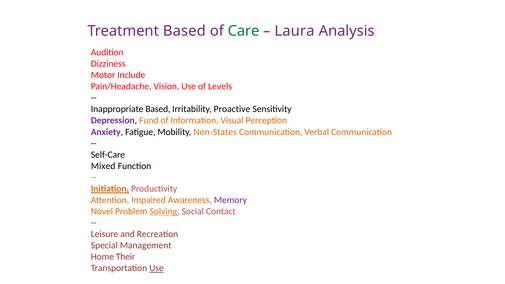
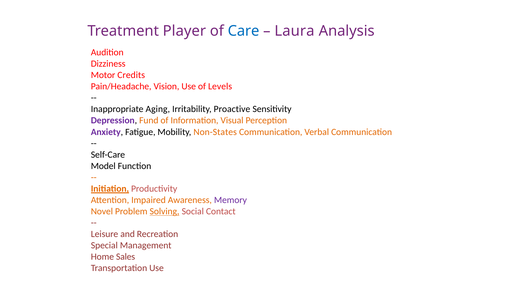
Treatment Based: Based -> Player
Care colour: green -> blue
Include: Include -> Credits
Inappropriate Based: Based -> Aging
Mixed: Mixed -> Model
Their: Their -> Sales
Use at (156, 268) underline: present -> none
